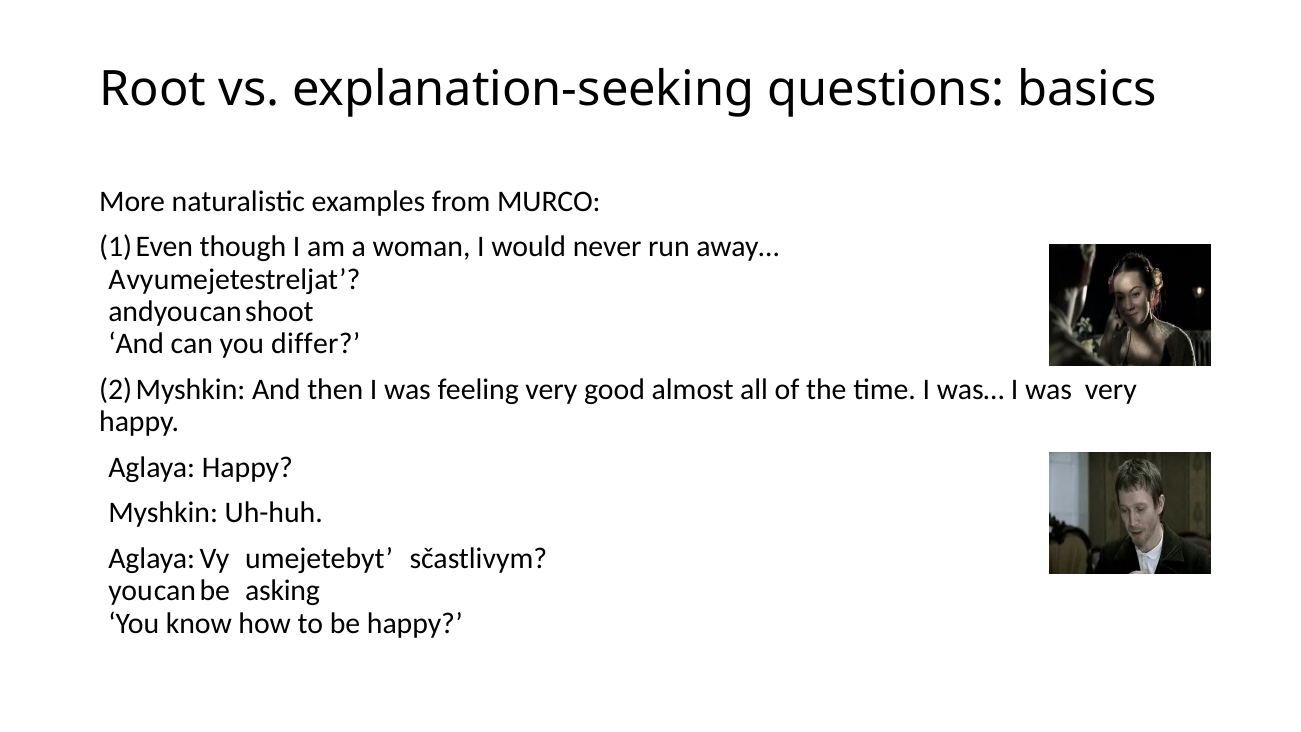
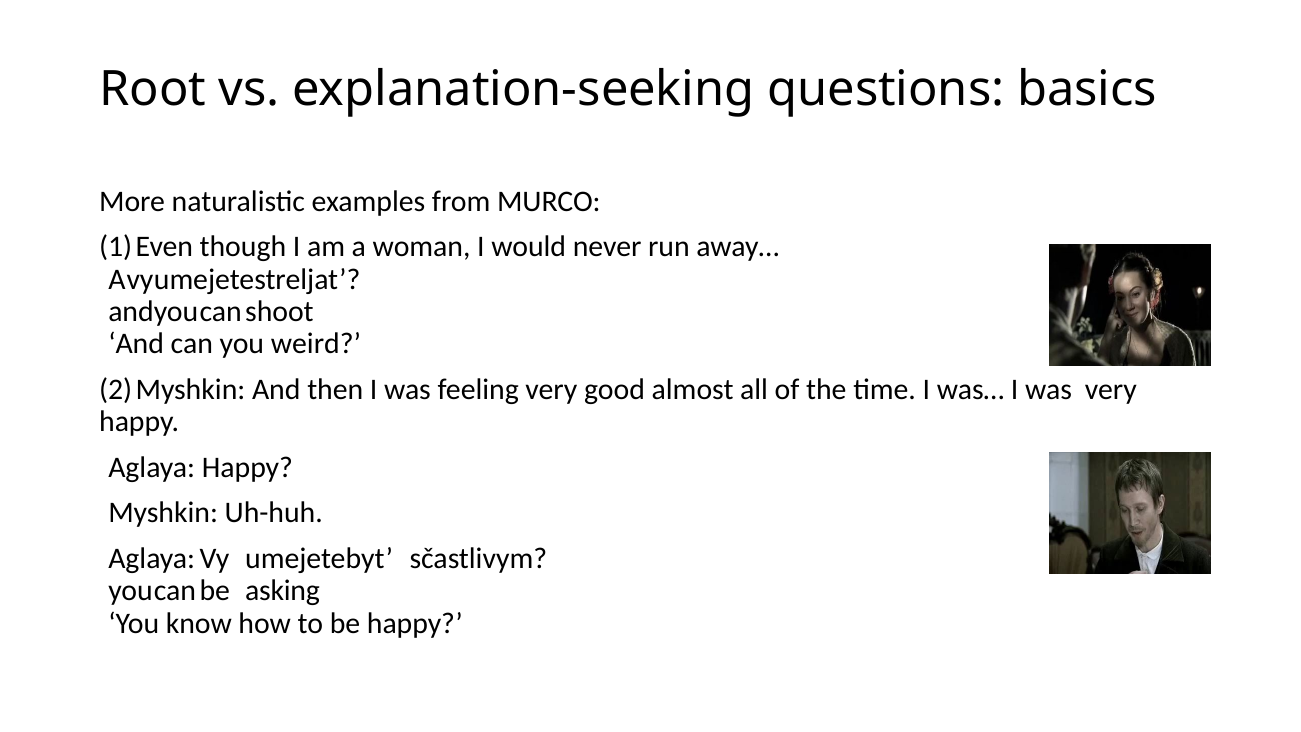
differ: differ -> weird
